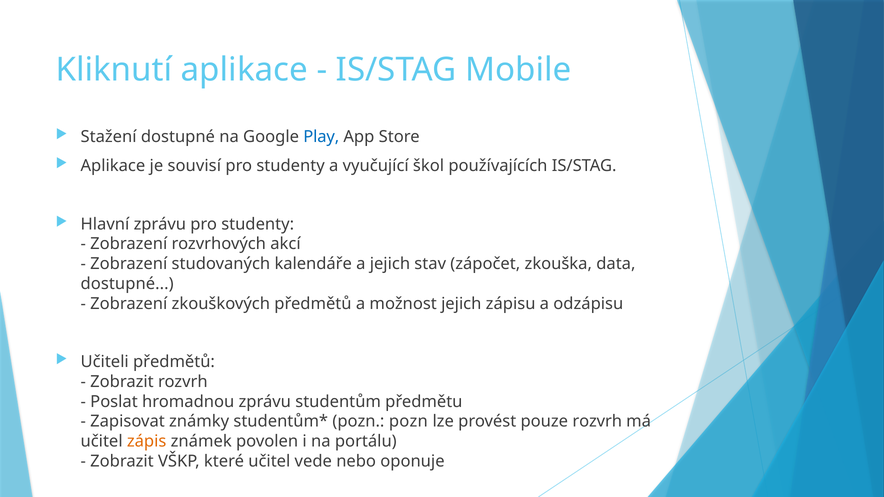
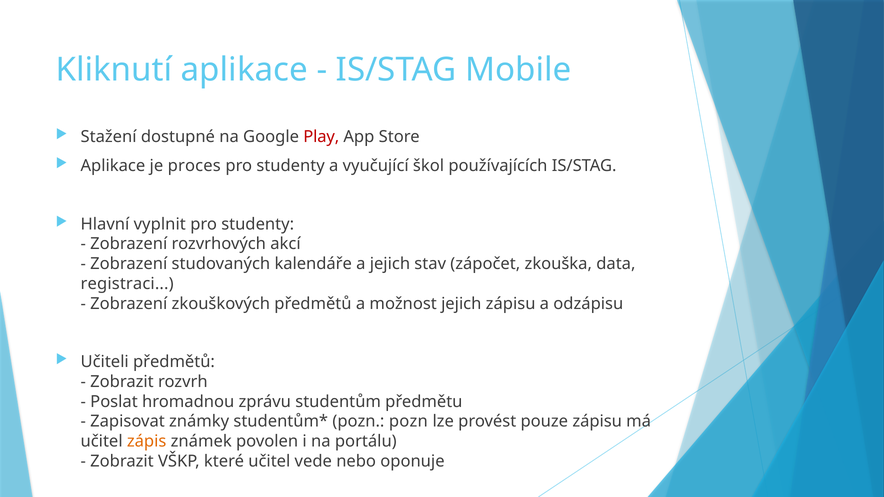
Play colour: blue -> red
souvisí: souvisí -> proces
Hlavní zprávu: zprávu -> vyplnit
dostupné at (127, 284): dostupné -> registraci
pouze rozvrh: rozvrh -> zápisu
